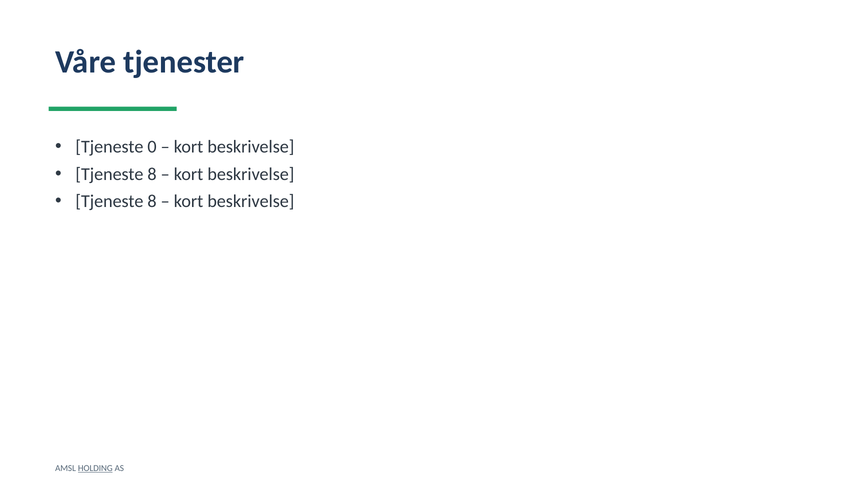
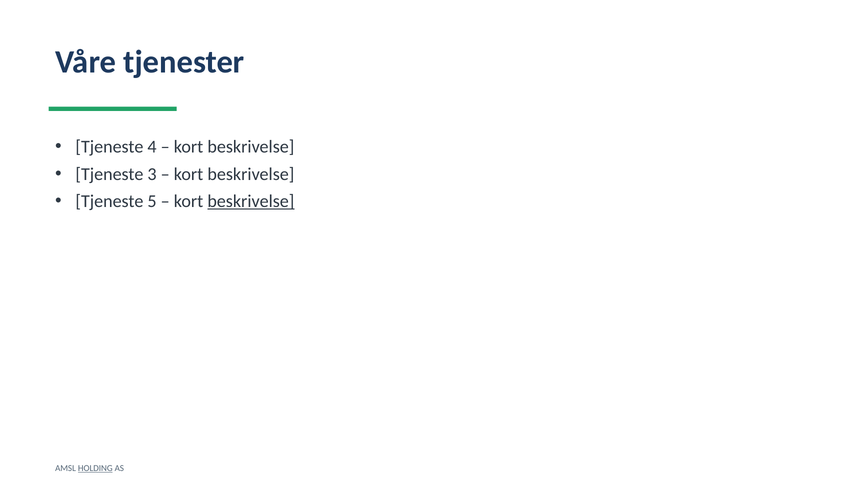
0: 0 -> 4
8 at (152, 174): 8 -> 3
8 at (152, 201): 8 -> 5
beskrivelse at (251, 201) underline: none -> present
